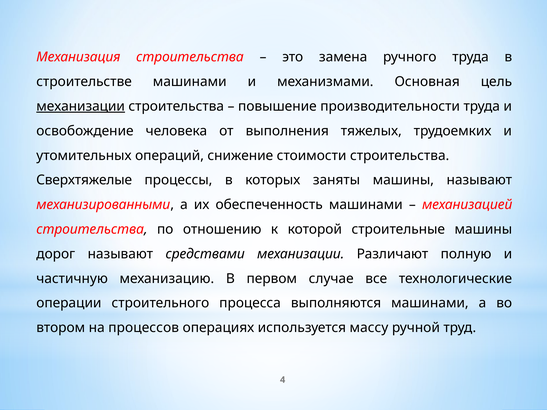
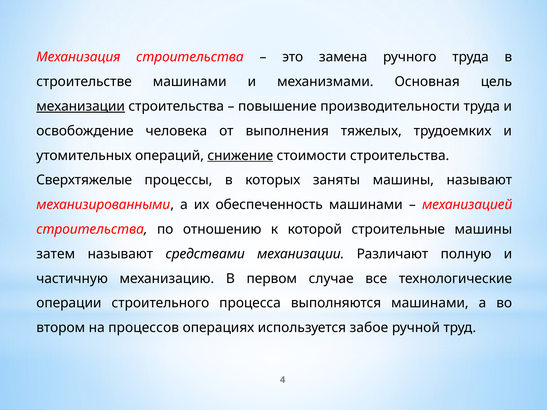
снижение underline: none -> present
дорог: дорог -> затем
массу: массу -> забое
